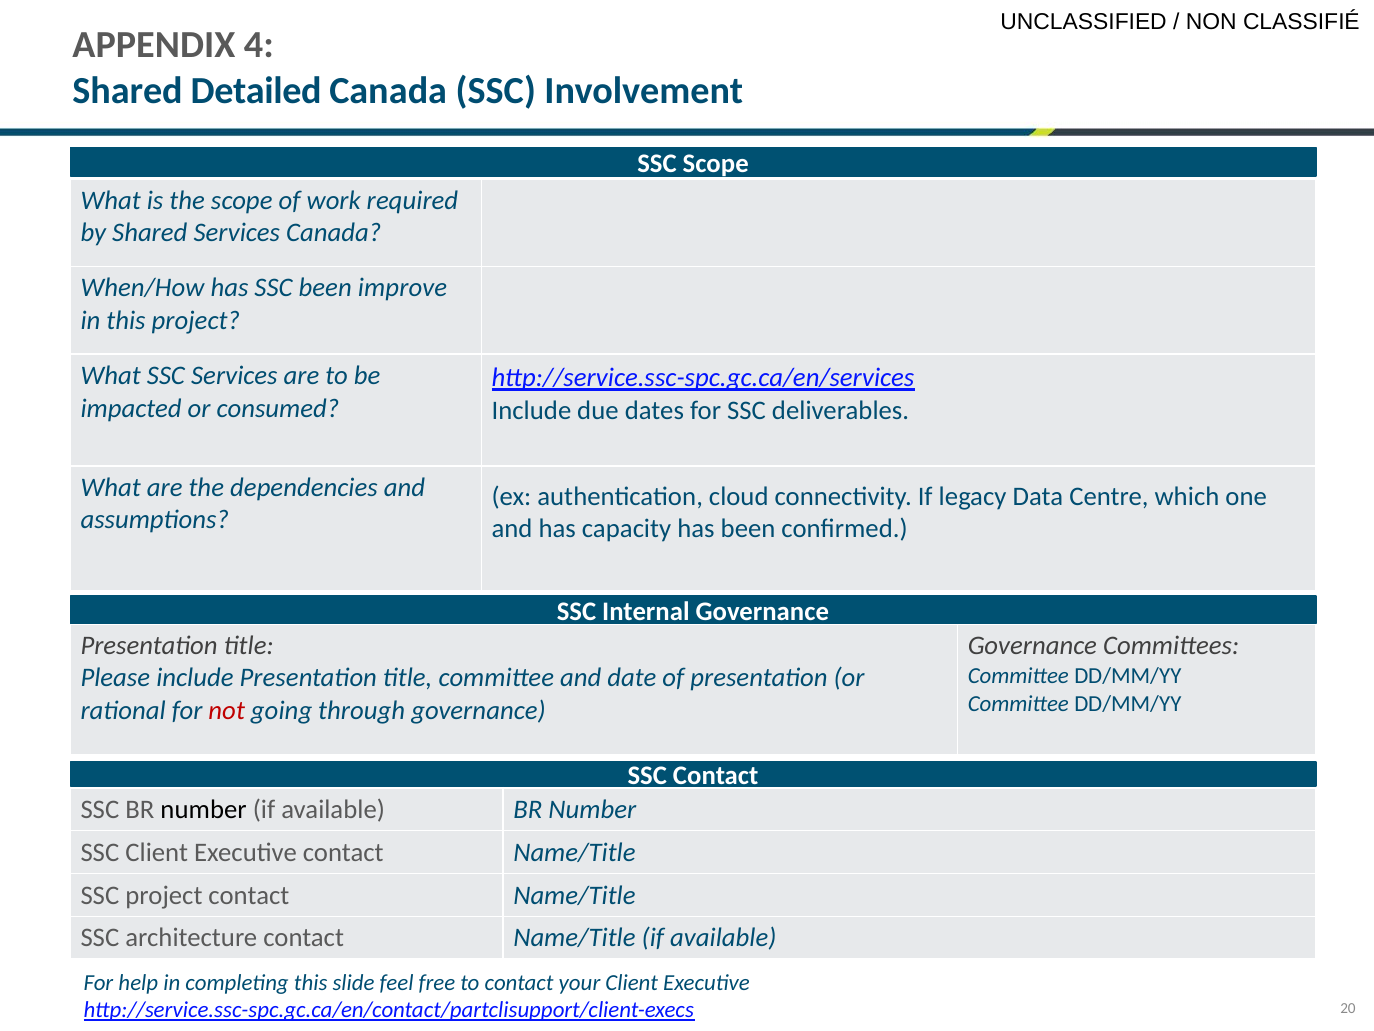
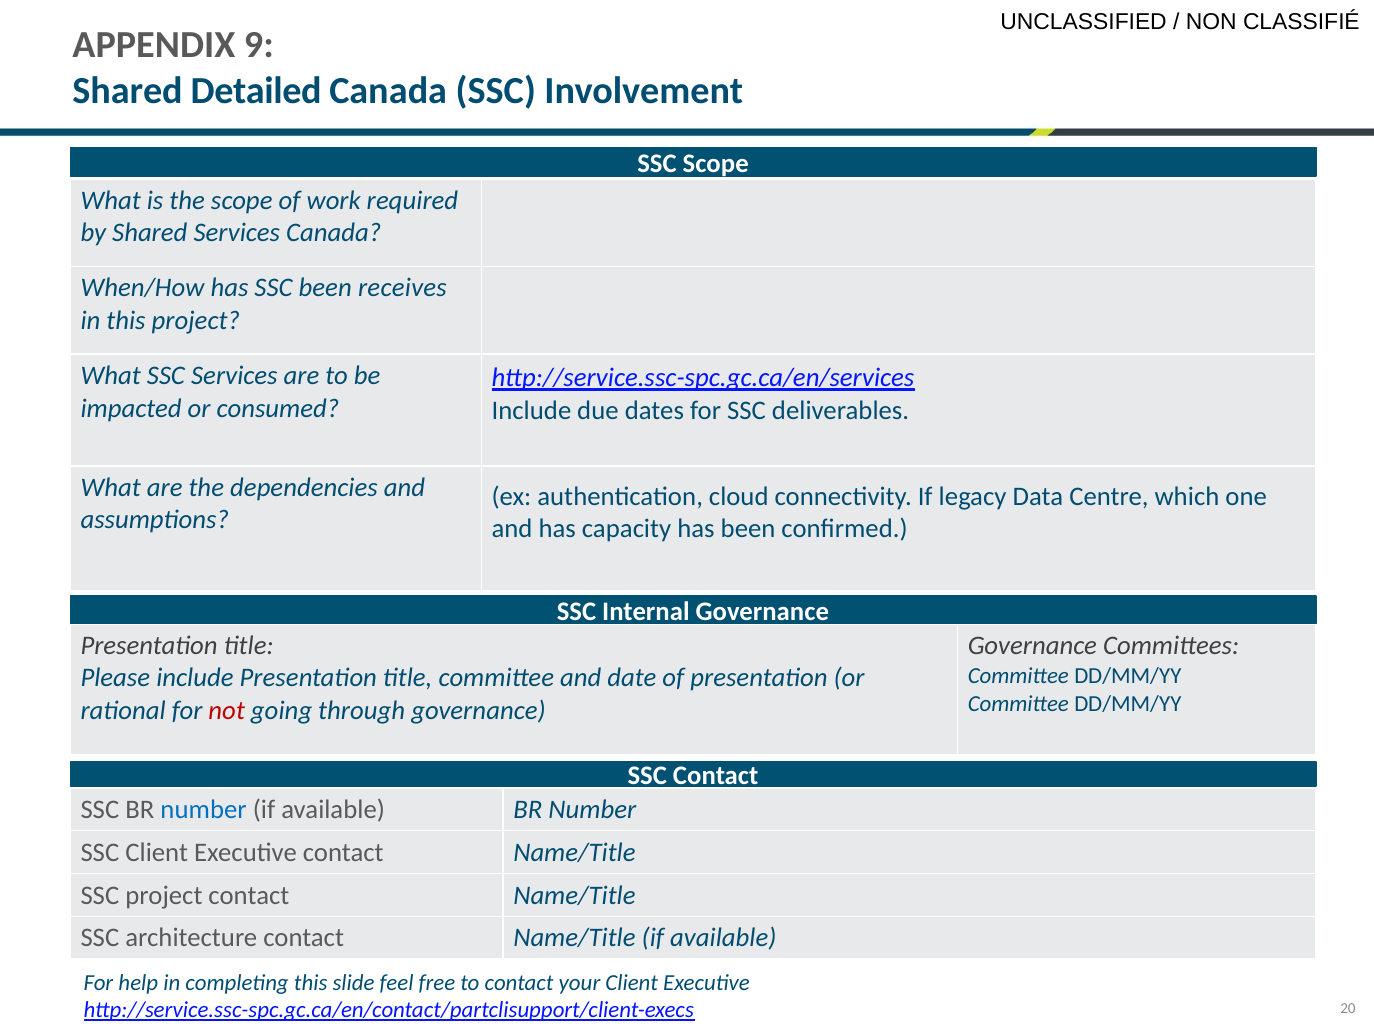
4: 4 -> 9
improve: improve -> receives
number at (204, 809) colour: black -> blue
